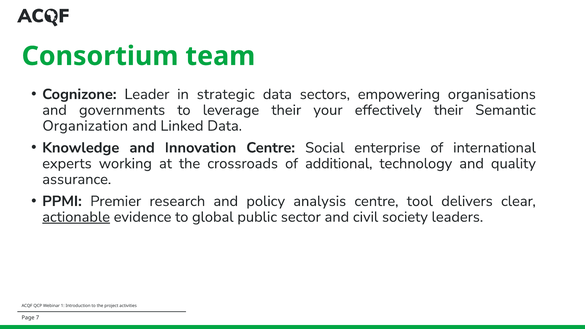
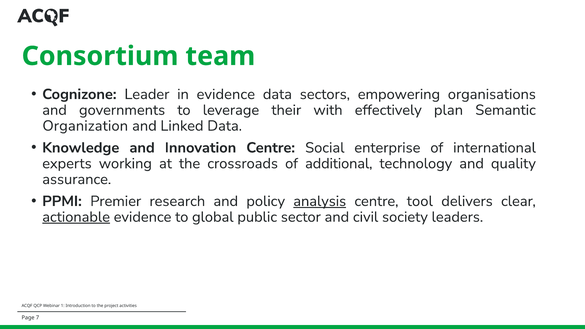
in strategic: strategic -> evidence
your: your -> with
effectively their: their -> plan
analysis underline: none -> present
